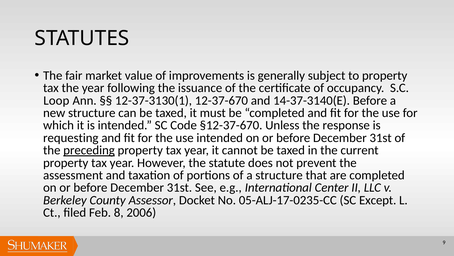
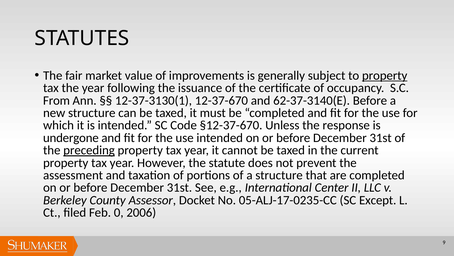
property at (385, 75) underline: none -> present
Loop: Loop -> From
14-37-3140(E: 14-37-3140(E -> 62-37-3140(E
requesting: requesting -> undergone
8: 8 -> 0
